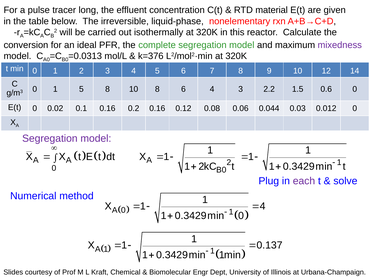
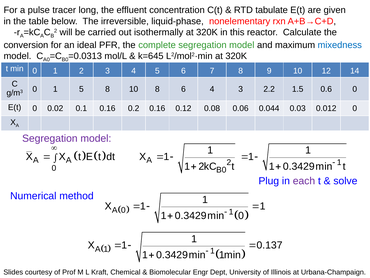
material: material -> tabulate
mixedness colour: purple -> blue
k=376: k=376 -> k=645
4 at (263, 206): 4 -> 1
